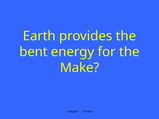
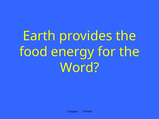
bent: bent -> food
Make: Make -> Word
